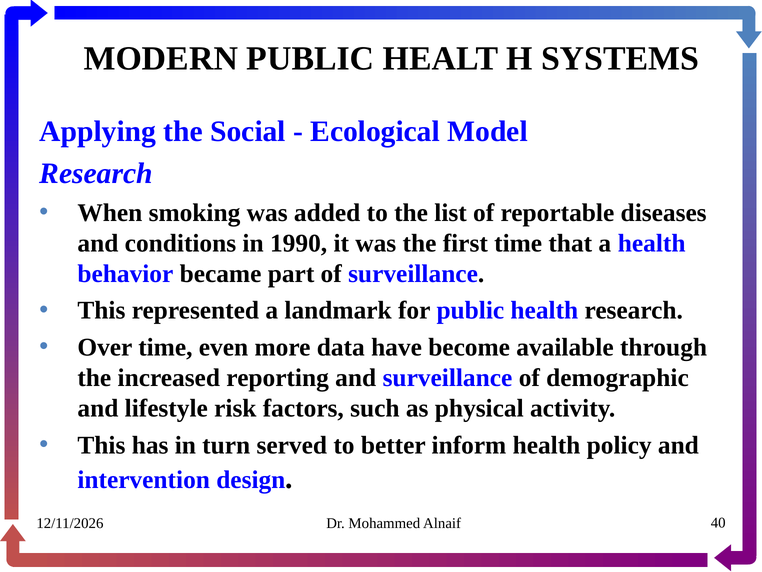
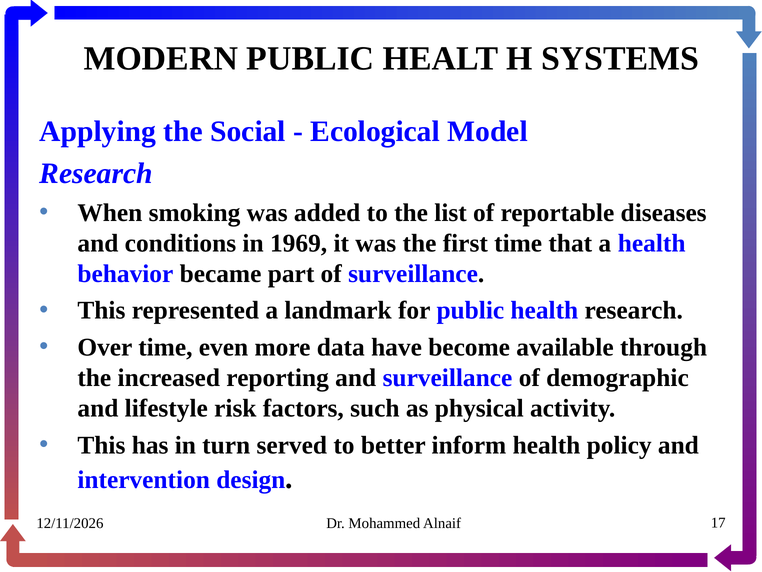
1990: 1990 -> 1969
40: 40 -> 17
